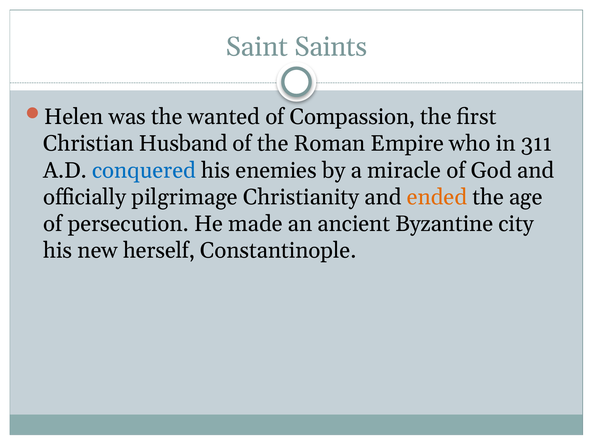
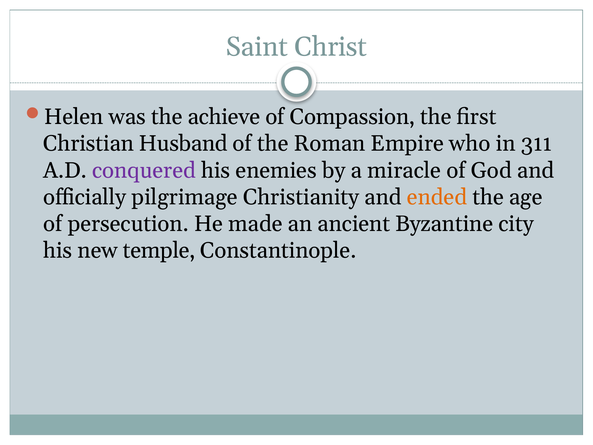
Saints: Saints -> Christ
wanted: wanted -> achieve
conquered colour: blue -> purple
herself: herself -> temple
